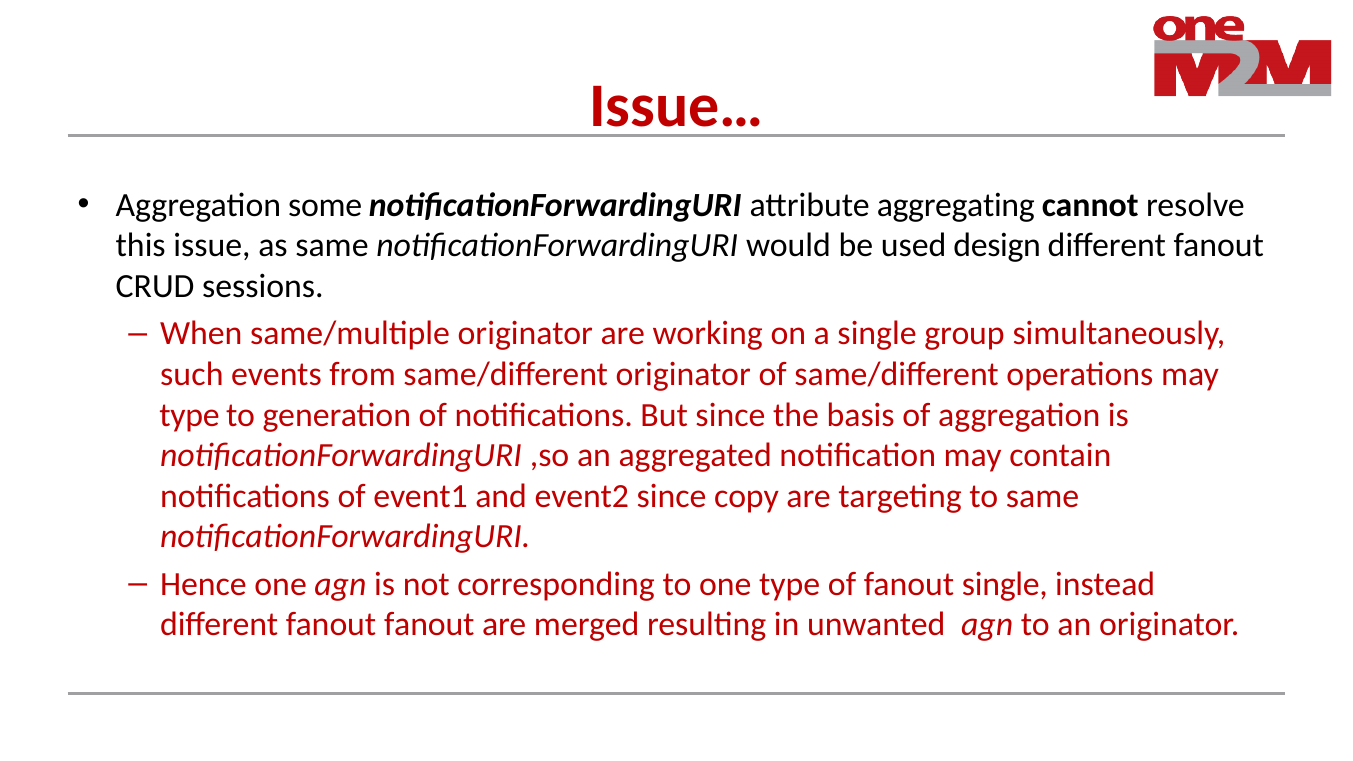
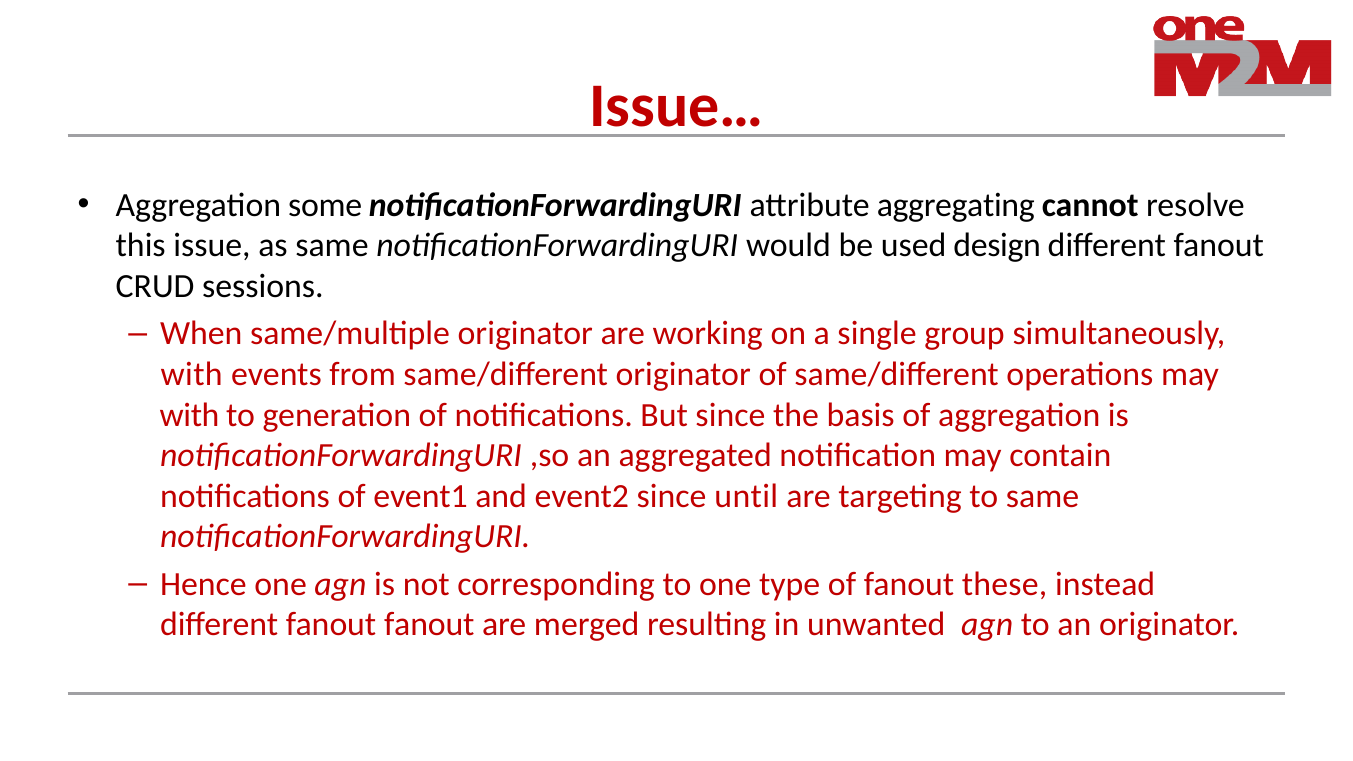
such at (192, 374): such -> with
type at (190, 415): type -> with
copy: copy -> until
fanout single: single -> these
